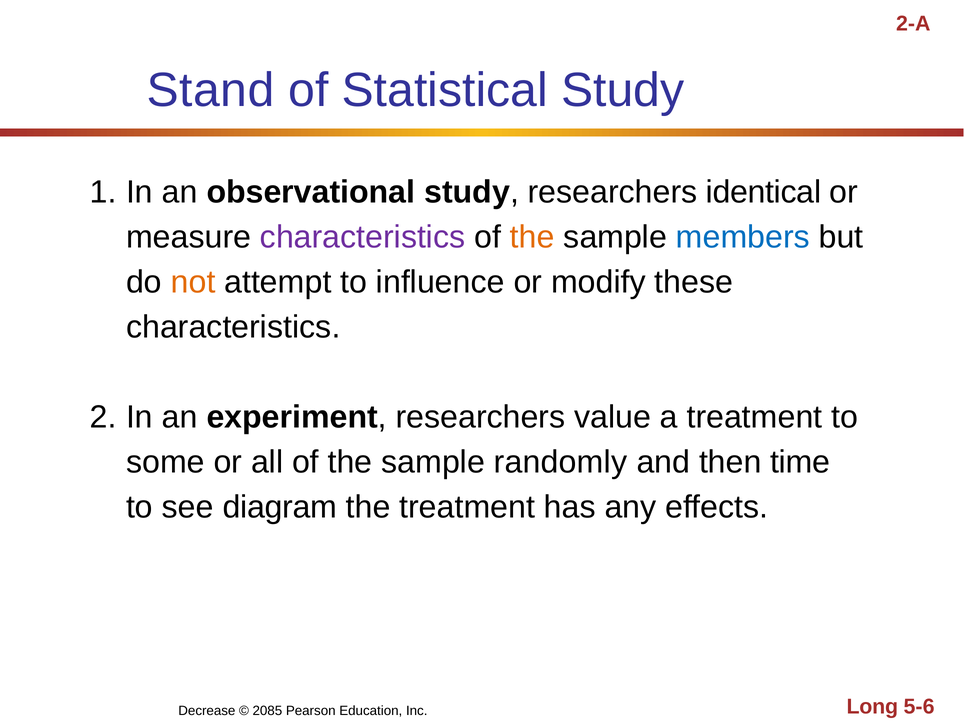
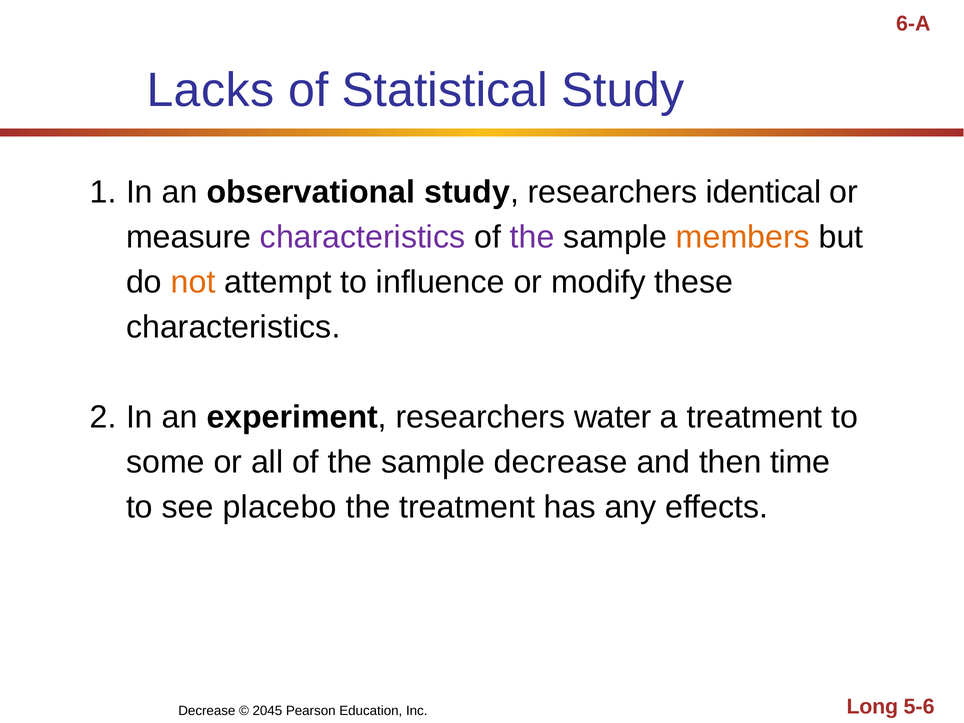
2-A: 2-A -> 6-A
Stand: Stand -> Lacks
the at (532, 237) colour: orange -> purple
members colour: blue -> orange
value: value -> water
sample randomly: randomly -> decrease
diagram: diagram -> placebo
2085: 2085 -> 2045
